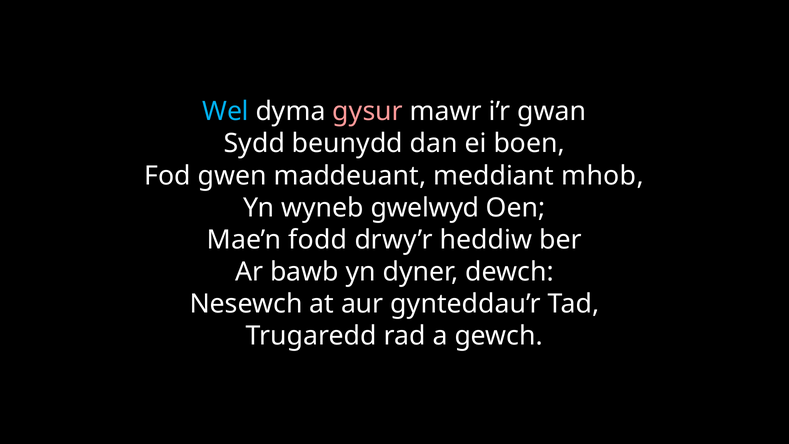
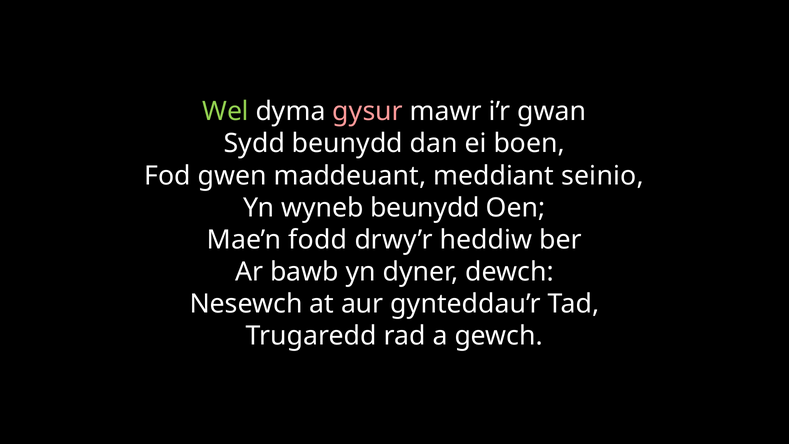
Wel colour: light blue -> light green
mhob: mhob -> seinio
wyneb gwelwyd: gwelwyd -> beunydd
